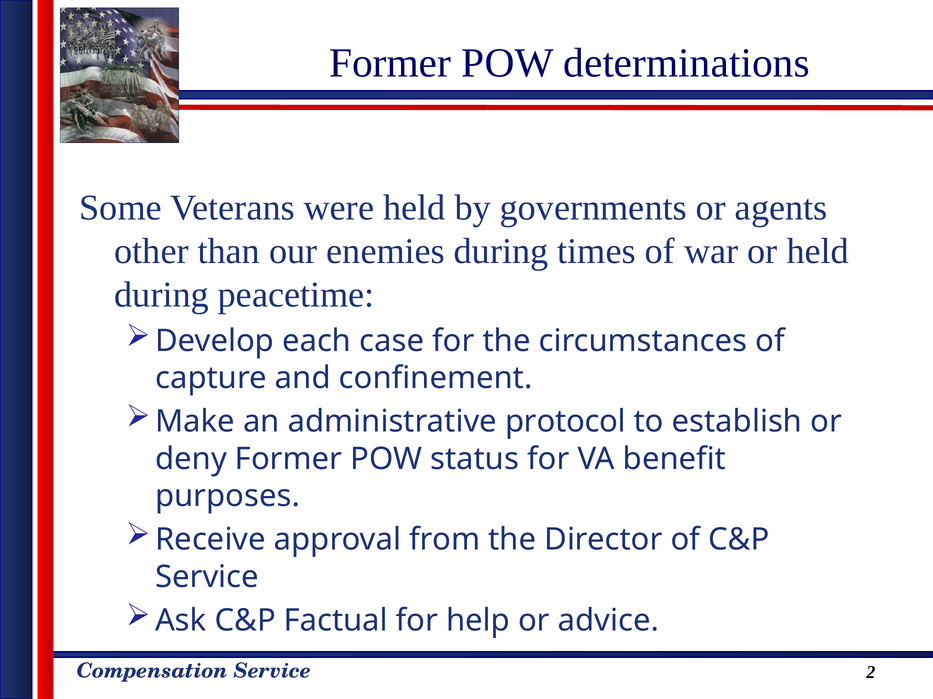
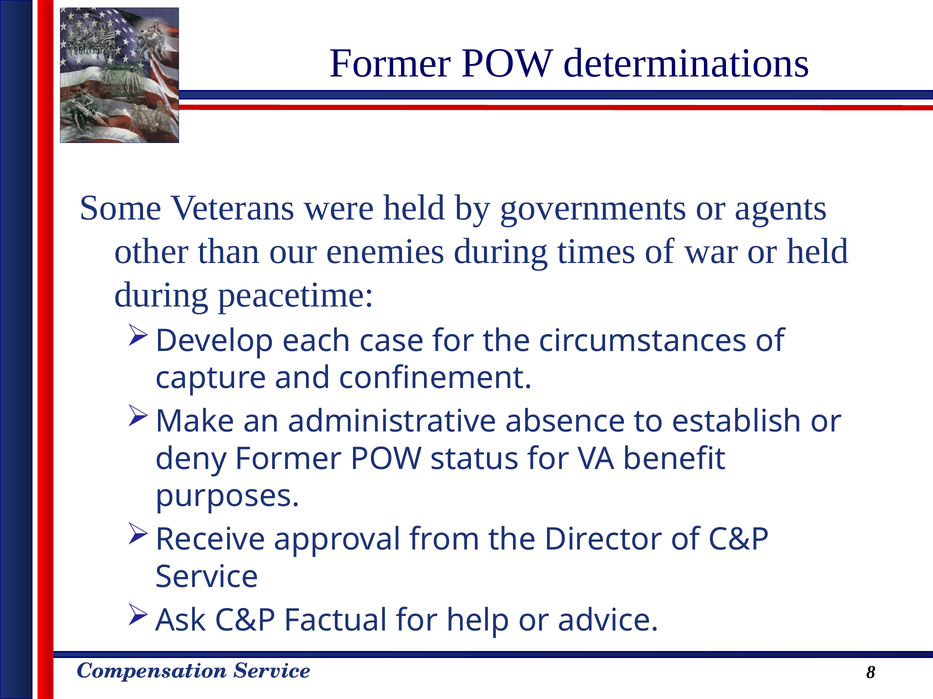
protocol: protocol -> absence
2: 2 -> 8
